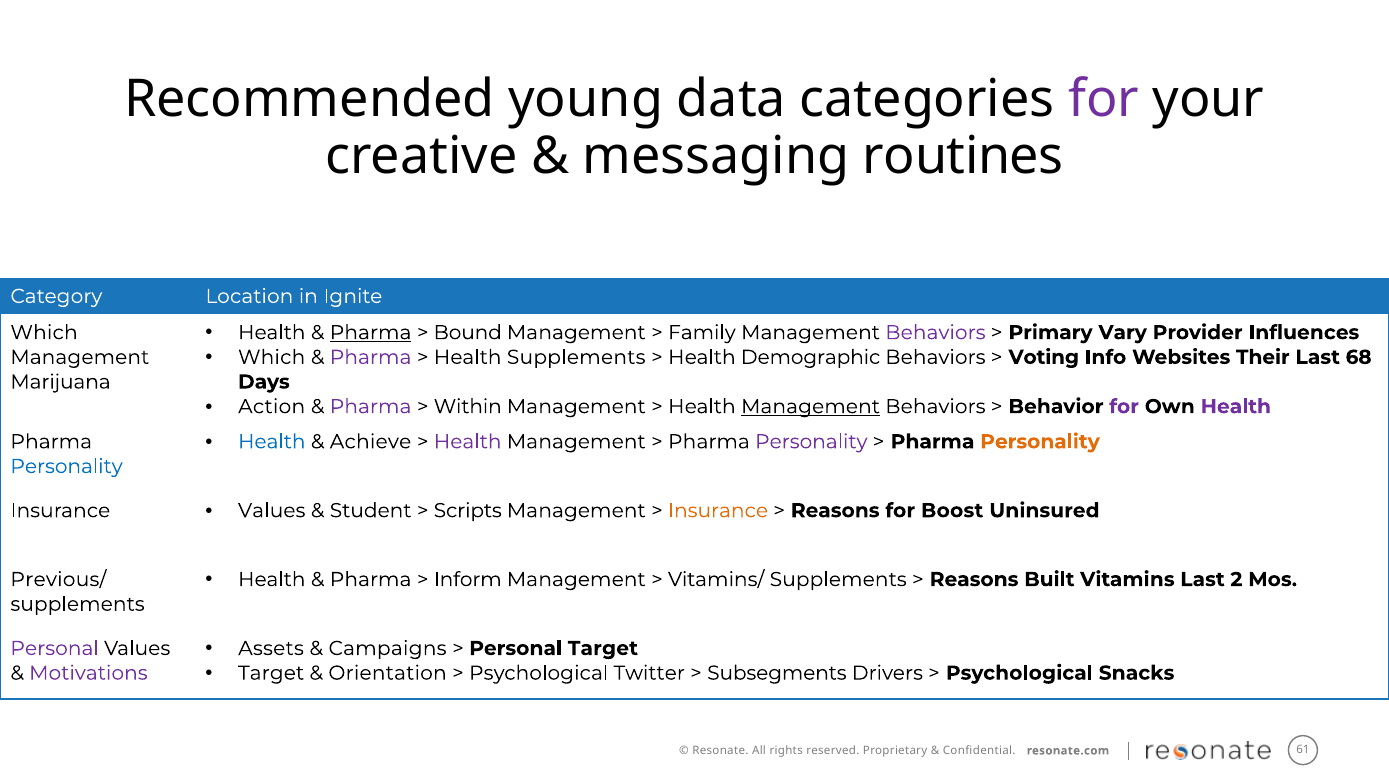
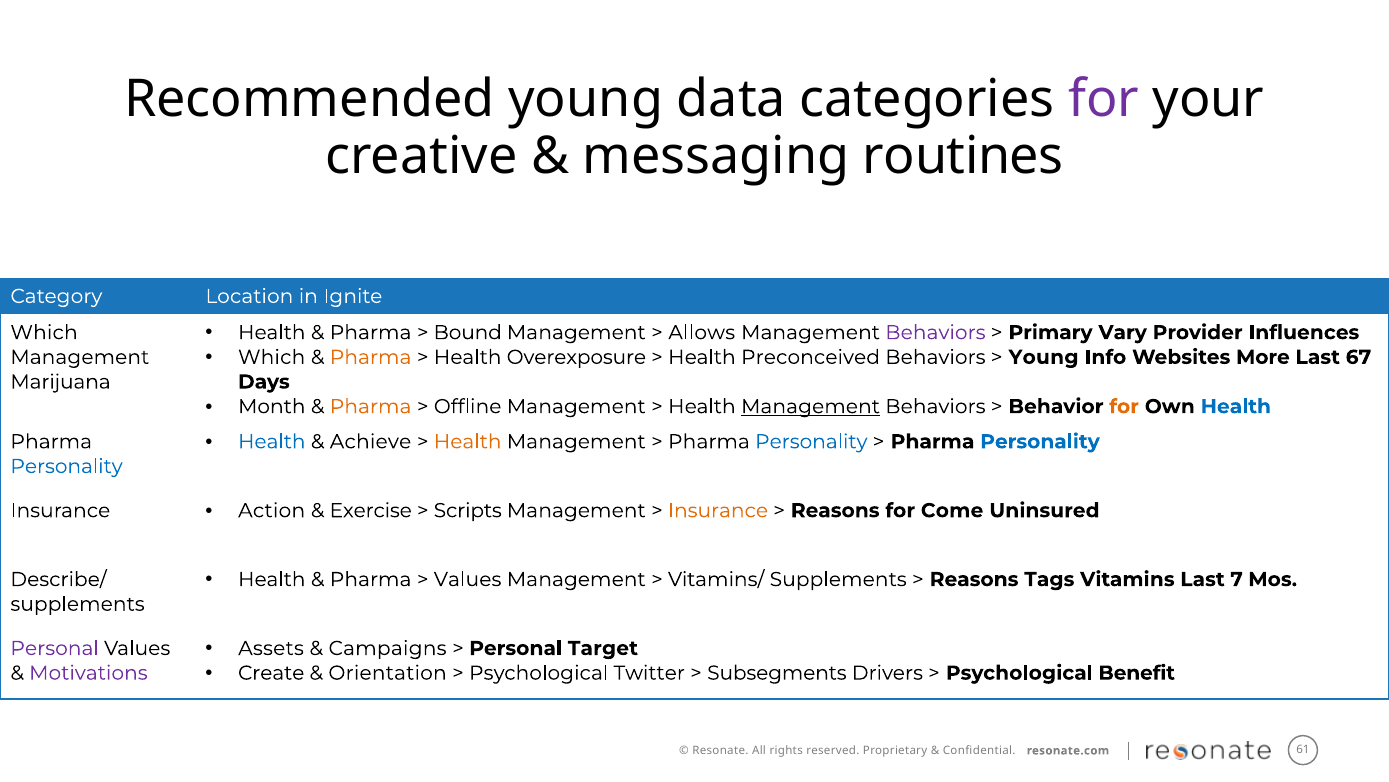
Pharma at (371, 332) underline: present -> none
Family: Family -> Allows
Pharma at (371, 357) colour: purple -> orange
Health Supplements: Supplements -> Overexposure
Demographic: Demographic -> Preconceived
Voting at (1044, 357): Voting -> Young
Their: Their -> More
68: 68 -> 67
Action: Action -> Month
Pharma at (371, 406) colour: purple -> orange
Within: Within -> Offline
for at (1124, 406) colour: purple -> orange
Health at (1236, 406) colour: purple -> blue
Health at (468, 441) colour: purple -> orange
Personality at (811, 441) colour: purple -> blue
Personality at (1040, 441) colour: orange -> blue
Values at (272, 510): Values -> Action
Student: Student -> Exercise
Boost: Boost -> Come
Inform at (468, 579): Inform -> Values
Built: Built -> Tags
2: 2 -> 7
Previous/: Previous/ -> Describe/
Target at (271, 672): Target -> Create
Snacks: Snacks -> Benefit
